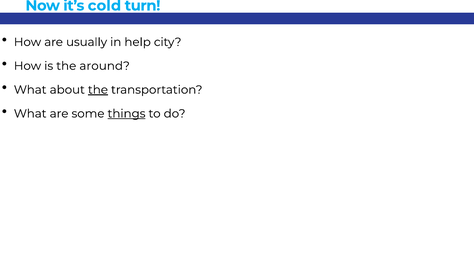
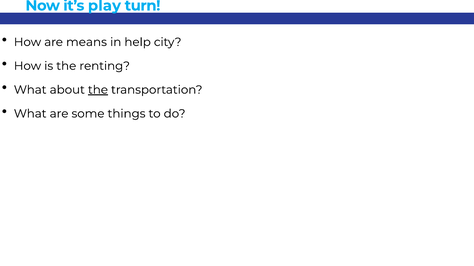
cold: cold -> play
usually: usually -> means
around: around -> renting
things underline: present -> none
